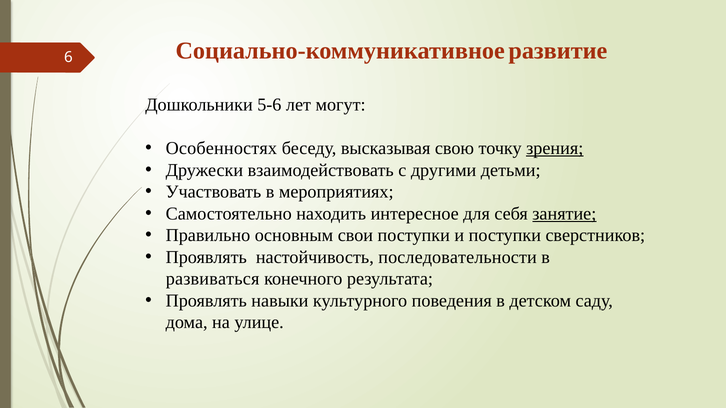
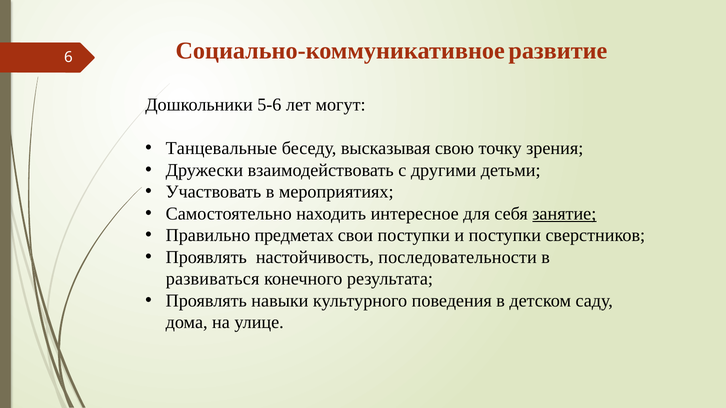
Особенностях: Особенностях -> Танцевальные
зрения underline: present -> none
основным: основным -> предметах
